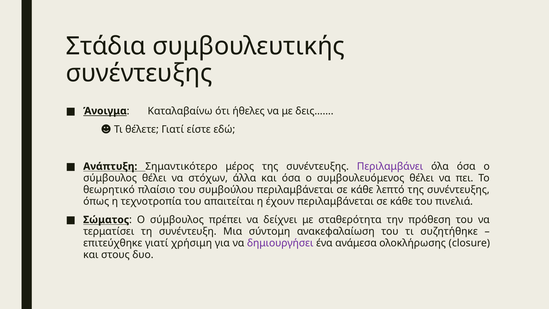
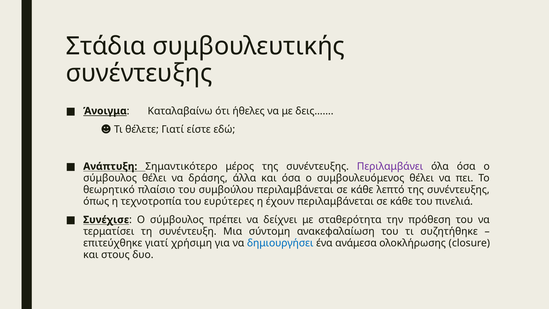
στόχων: στόχων -> δράσης
απαιτείται: απαιτείται -> ευρύτερες
Σώματος: Σώματος -> Συνέχισε
δημιουργήσει colour: purple -> blue
